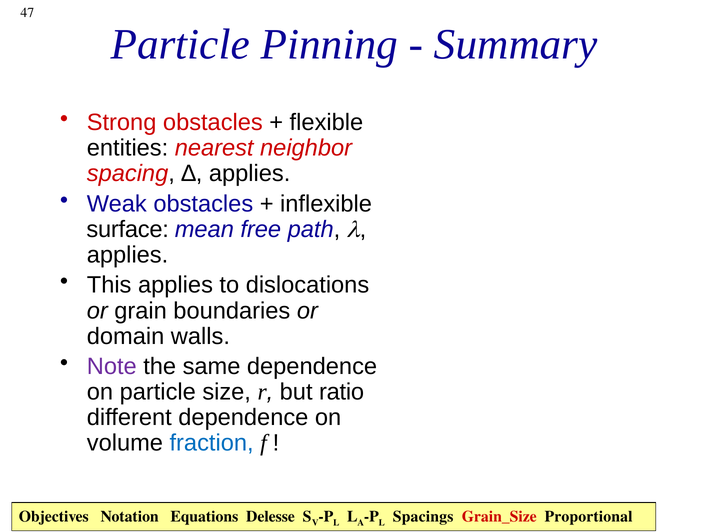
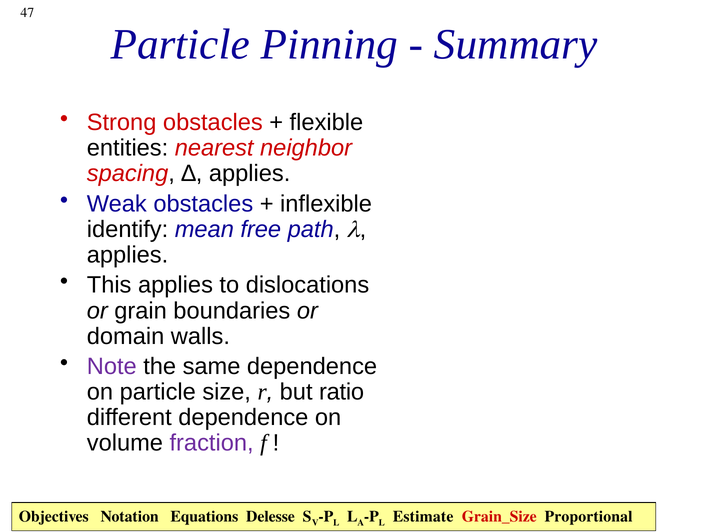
surface: surface -> identify
fraction colour: blue -> purple
Spacings: Spacings -> Estimate
